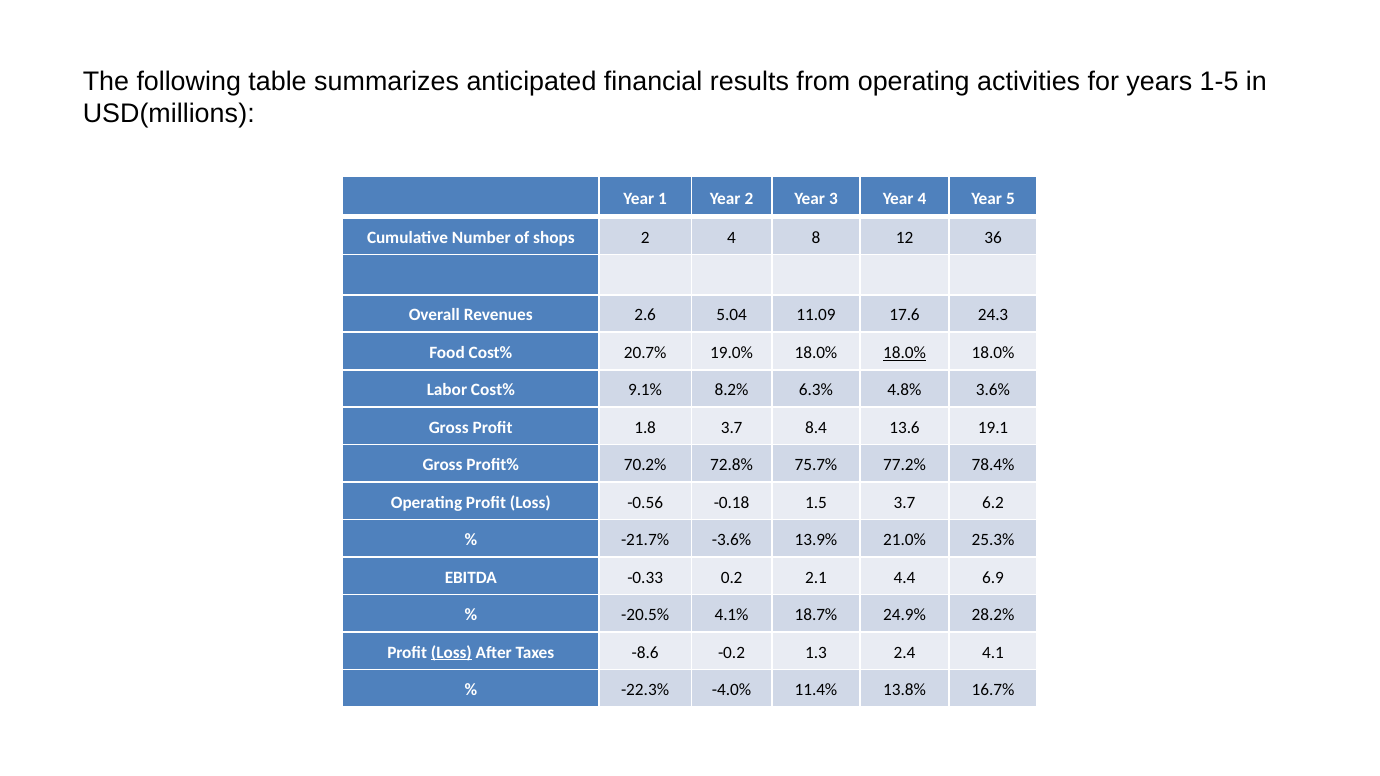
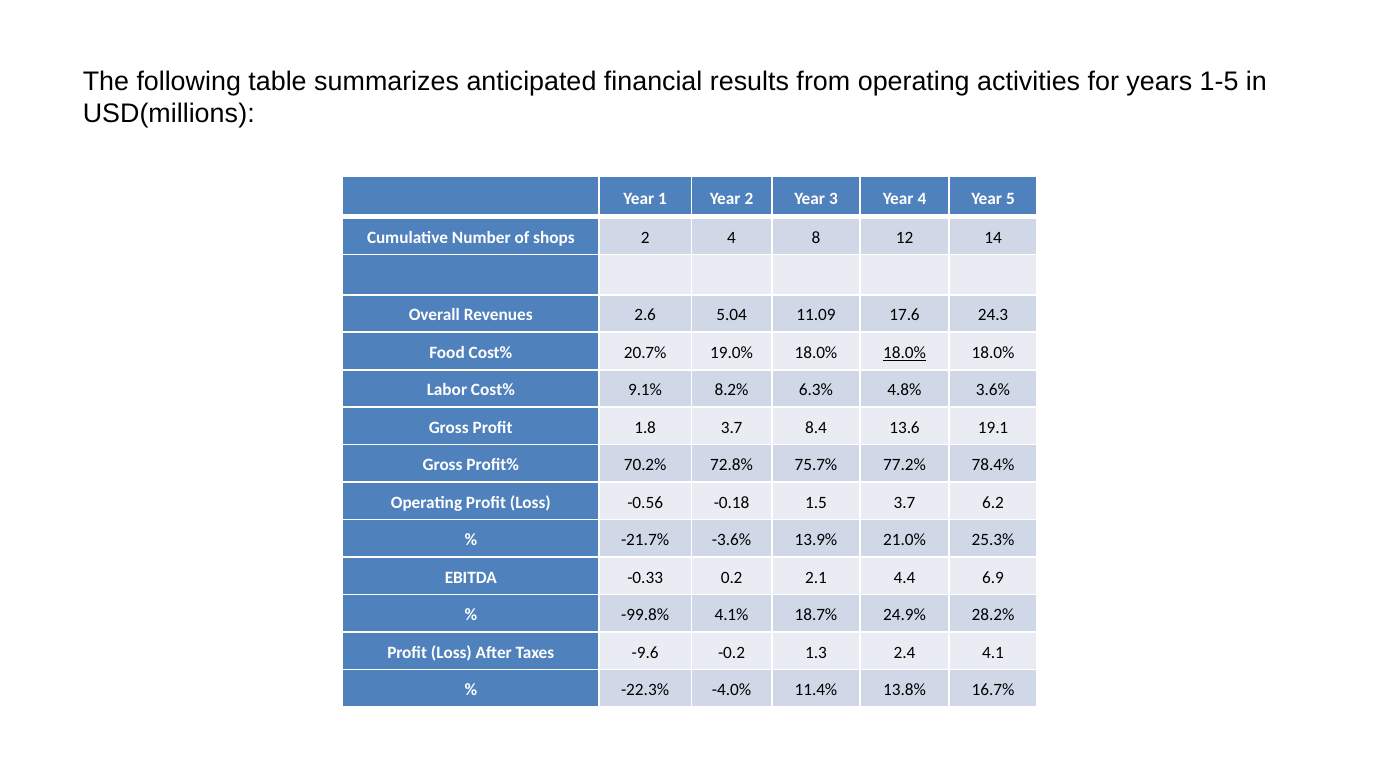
36: 36 -> 14
-20.5%: -20.5% -> -99.8%
Loss at (451, 653) underline: present -> none
-8.6: -8.6 -> -9.6
